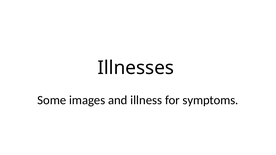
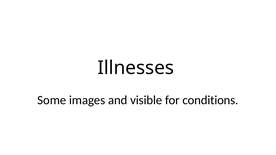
illness: illness -> visible
symptoms: symptoms -> conditions
